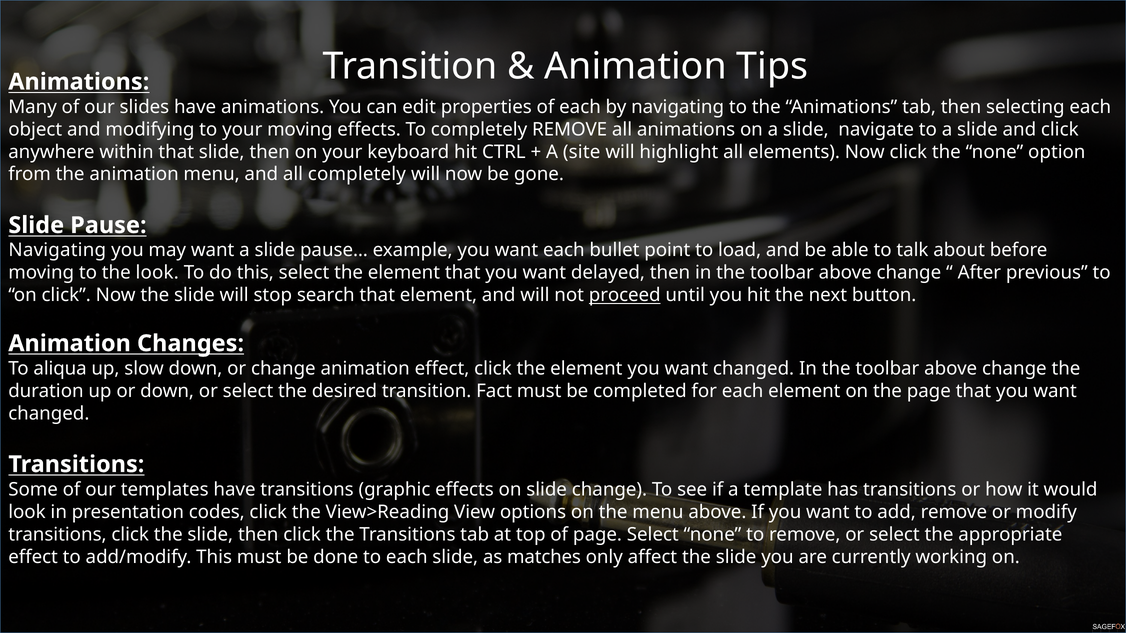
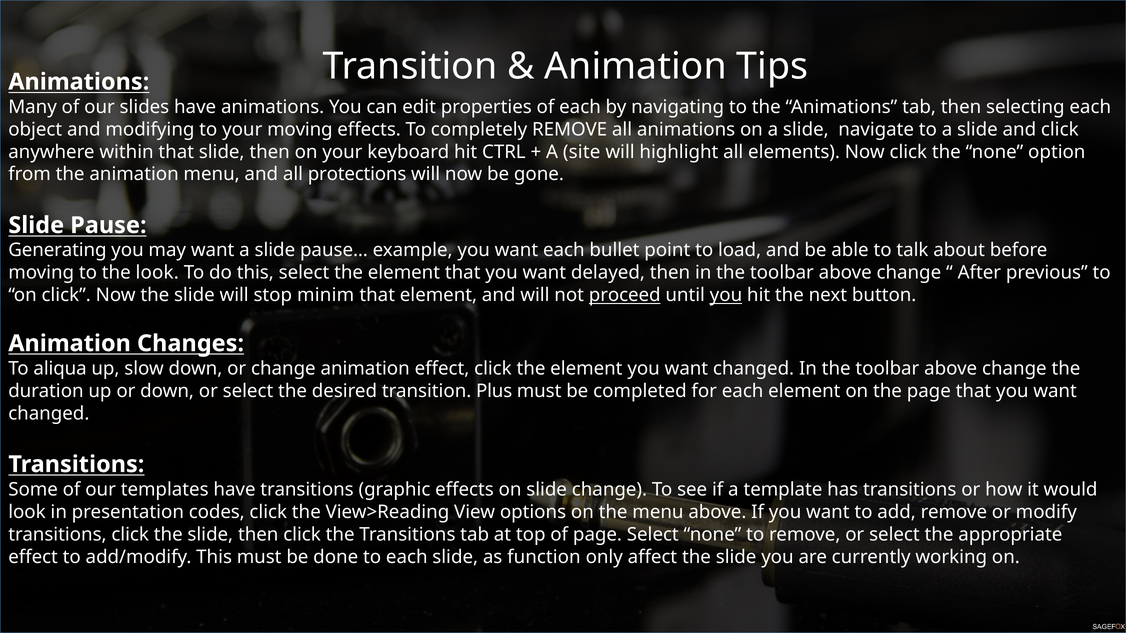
all completely: completely -> protections
Navigating at (57, 250): Navigating -> Generating
search: search -> minim
you at (726, 295) underline: none -> present
Fact: Fact -> Plus
matches: matches -> function
